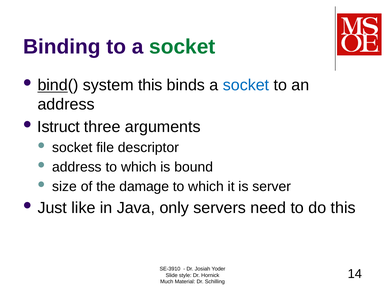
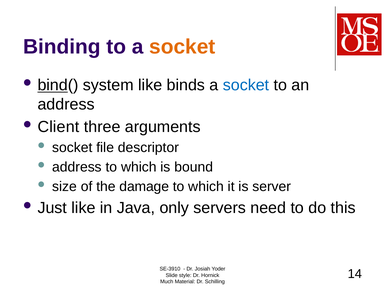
socket at (182, 47) colour: green -> orange
system this: this -> like
Istruct: Istruct -> Client
